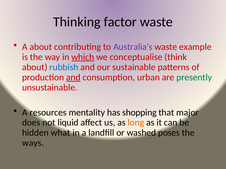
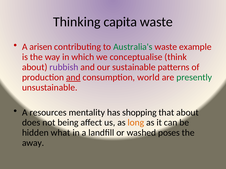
factor: factor -> capita
A about: about -> arisen
Australia's colour: purple -> green
which underline: present -> none
rubbish colour: blue -> purple
urban: urban -> world
that major: major -> about
liquid: liquid -> being
ways: ways -> away
